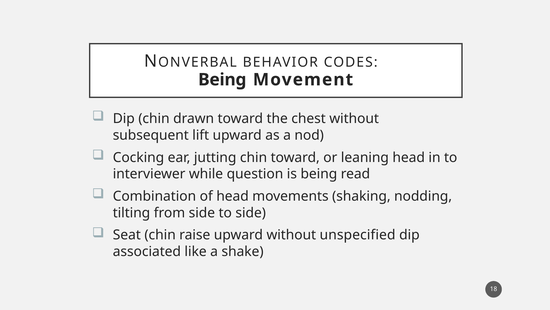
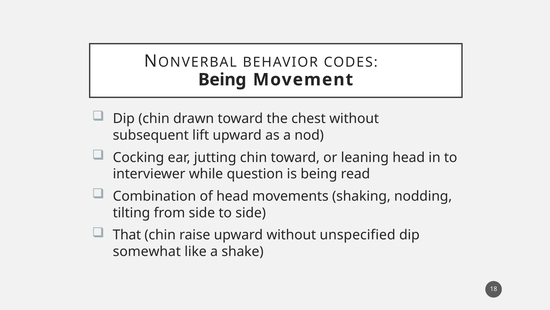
Seat: Seat -> That
associated: associated -> somewhat
